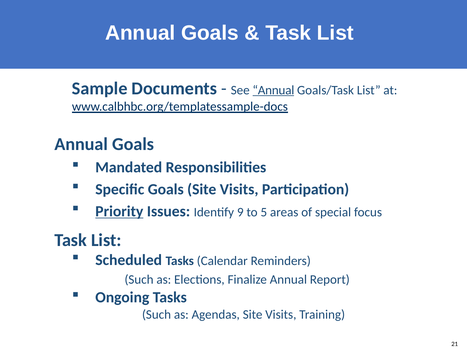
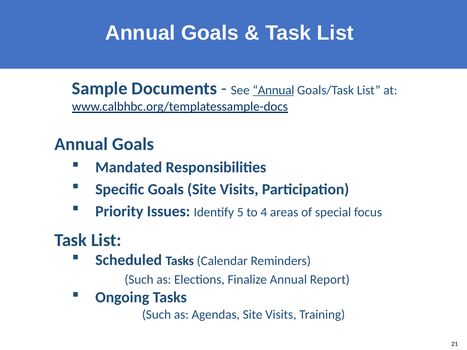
Priority underline: present -> none
9: 9 -> 5
5: 5 -> 4
